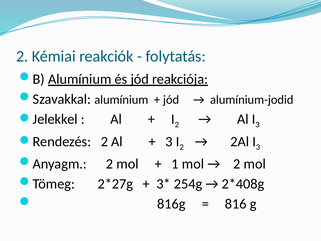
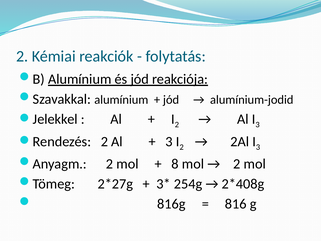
1: 1 -> 8
